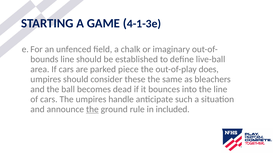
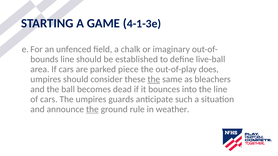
the at (154, 79) underline: none -> present
handle: handle -> guards
included: included -> weather
